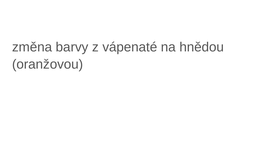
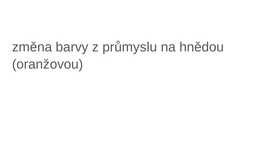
vápenaté: vápenaté -> průmyslu
